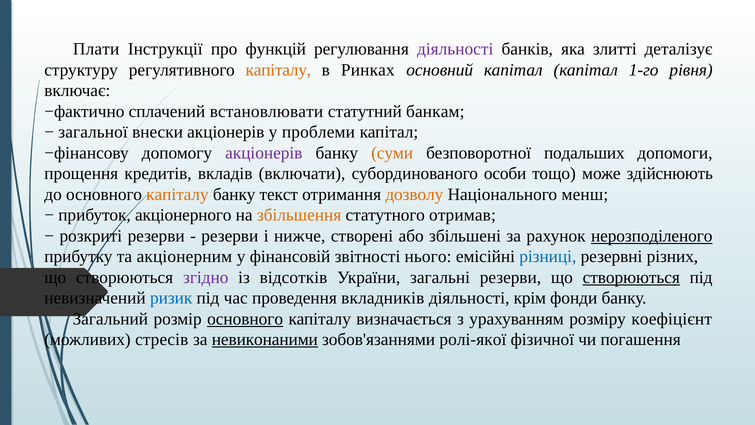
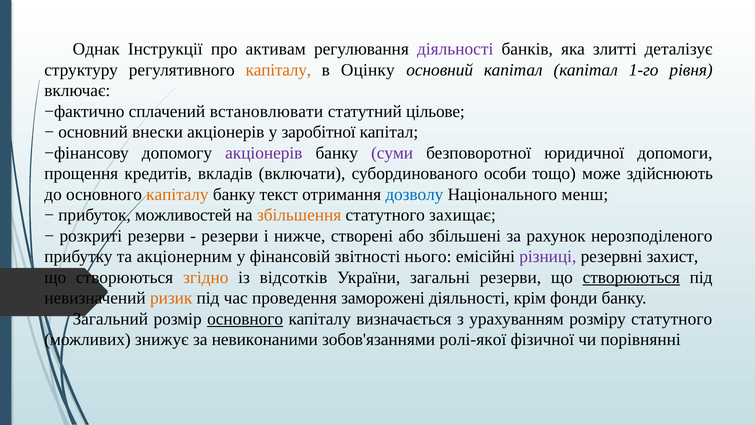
Плати: Плати -> Однак
функцій: функцій -> активам
Ринках: Ринках -> Оцінку
банкам: банкам -> цільове
загальної at (93, 132): загальної -> основний
проблеми: проблеми -> заробітної
суми colour: orange -> purple
подальших: подальших -> юридичної
дозволу colour: orange -> blue
акціонерного: акціонерного -> можливостей
отримав: отримав -> захищає
нерозподіленого underline: present -> none
різниці colour: blue -> purple
різних: різних -> захист
згідно colour: purple -> orange
ризик colour: blue -> orange
вкладників: вкладників -> заморожені
розміру коефіцієнт: коефіцієнт -> статутного
стресів: стресів -> знижує
невиконаними underline: present -> none
погашення: погашення -> порівнянні
